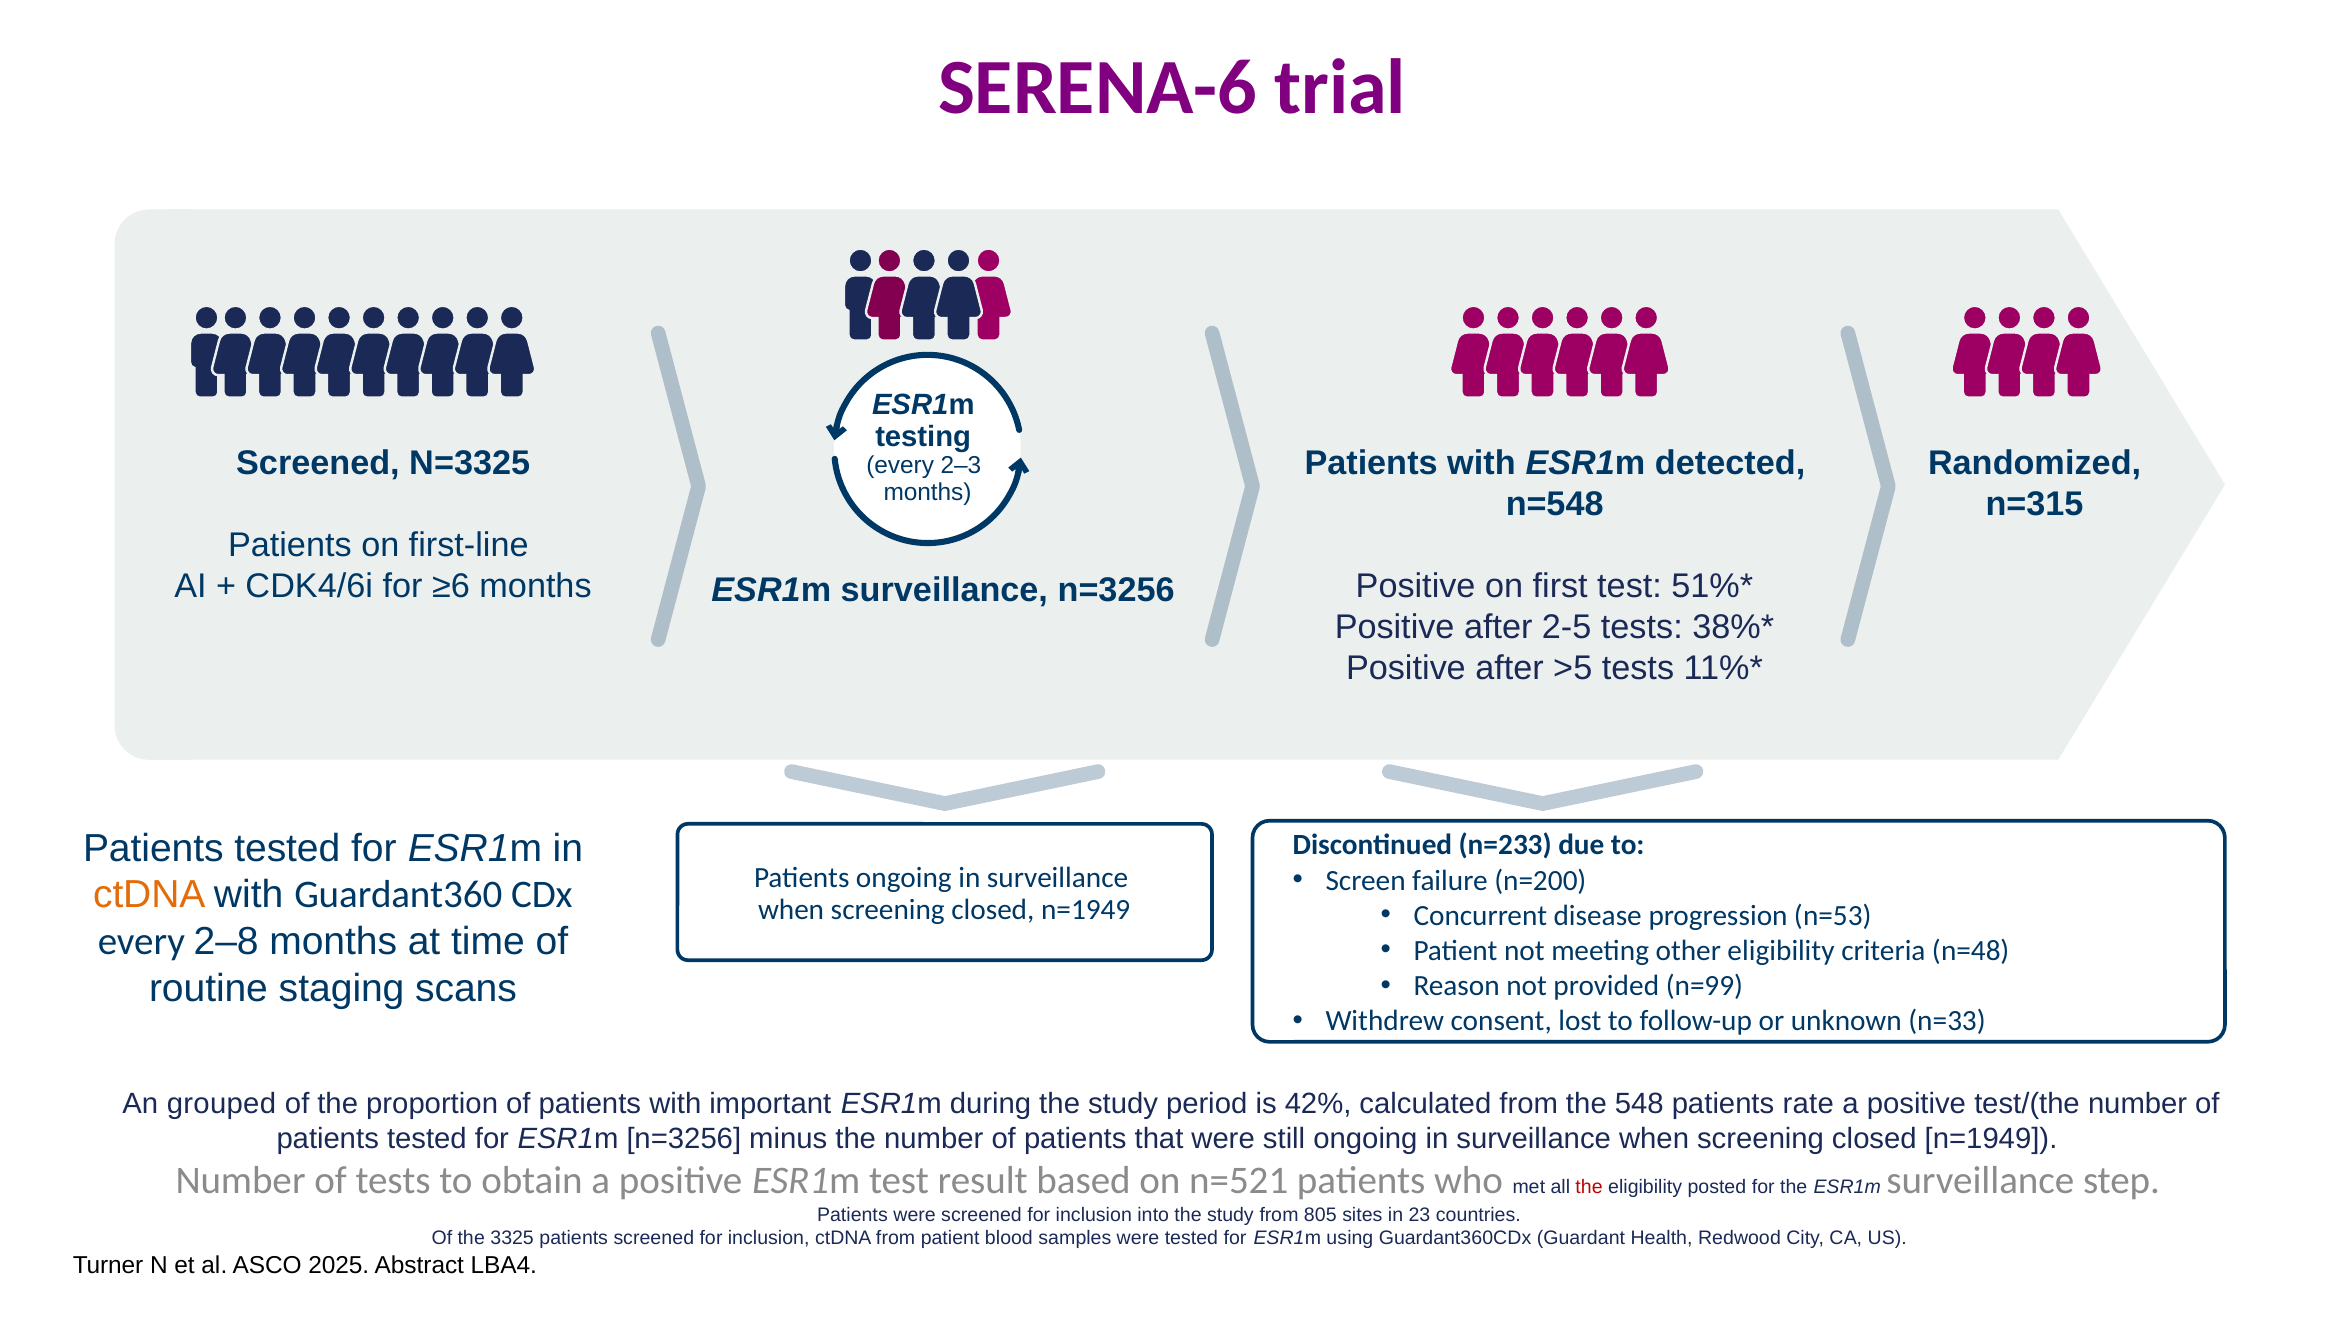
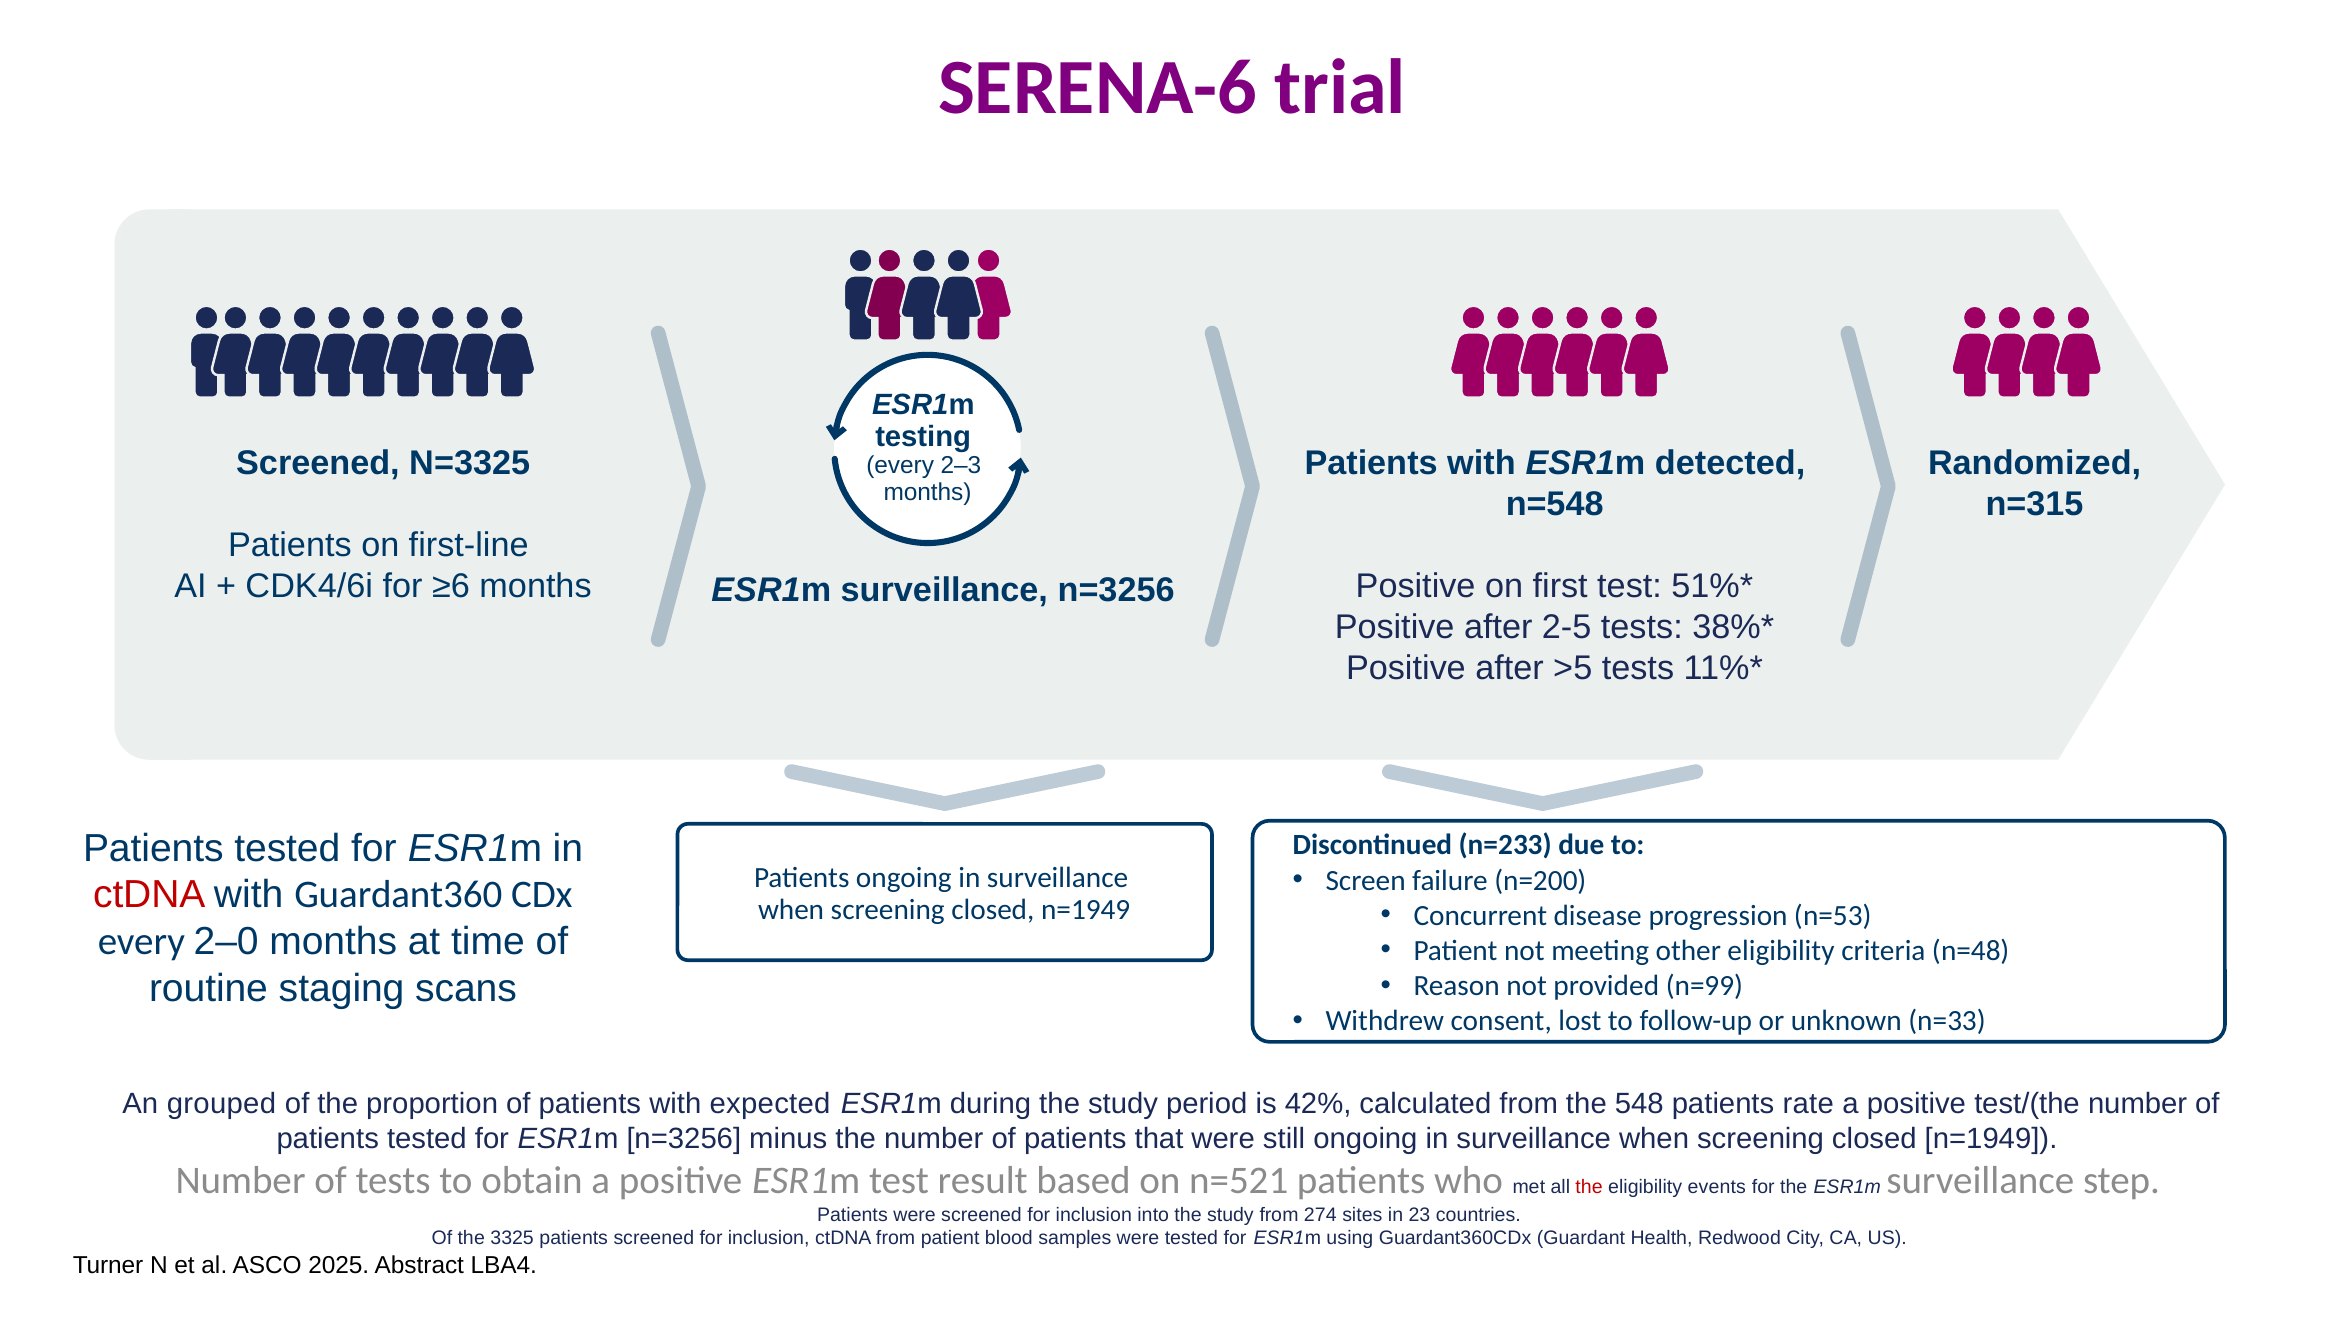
ctDNA at (149, 895) colour: orange -> red
2–8: 2–8 -> 2–0
important: important -> expected
posted: posted -> events
805: 805 -> 274
